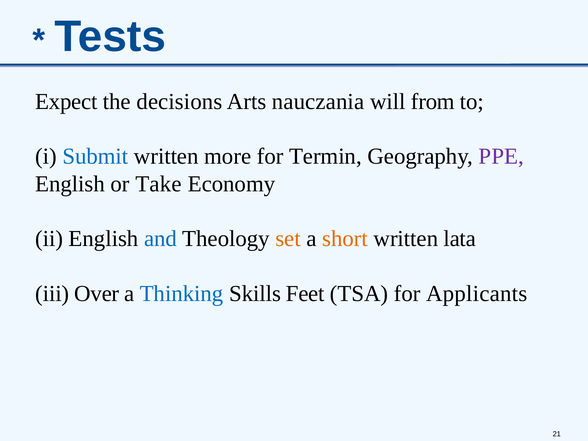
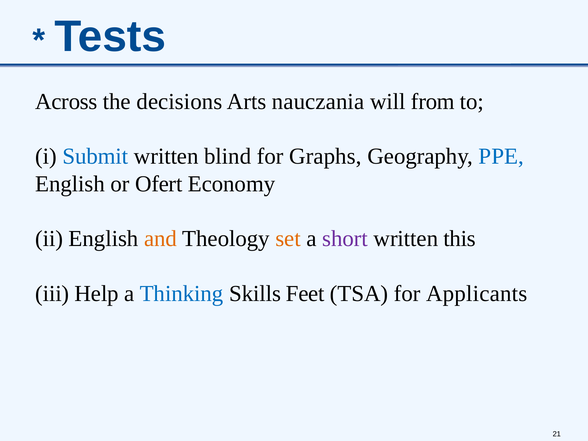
Expect: Expect -> Across
more: more -> blind
Termin: Termin -> Graphs
PPE colour: purple -> blue
Take: Take -> Ofert
and colour: blue -> orange
short colour: orange -> purple
lata: lata -> this
Over: Over -> Help
